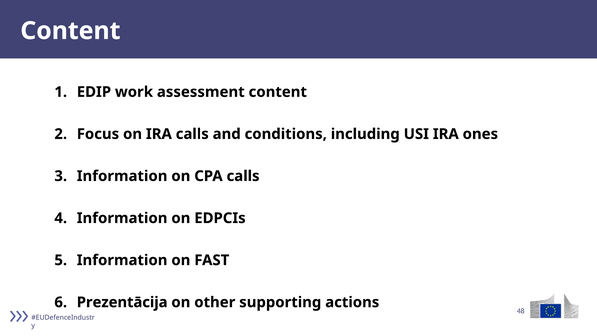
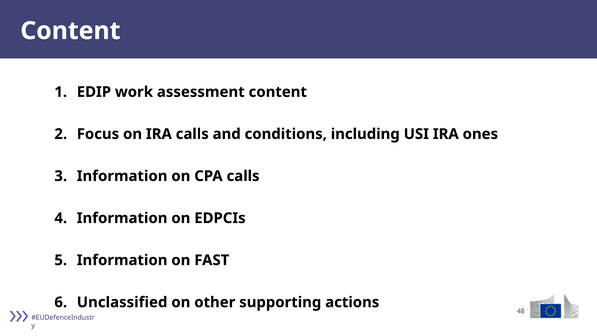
Prezentācija: Prezentācija -> Unclassified
